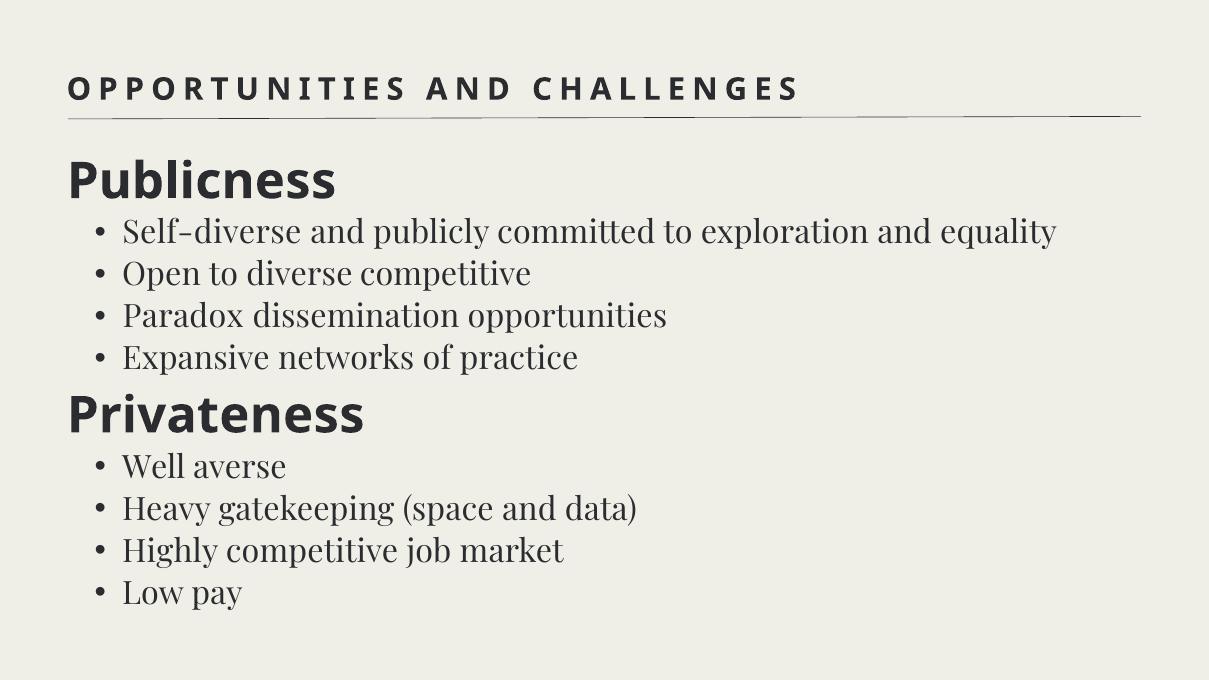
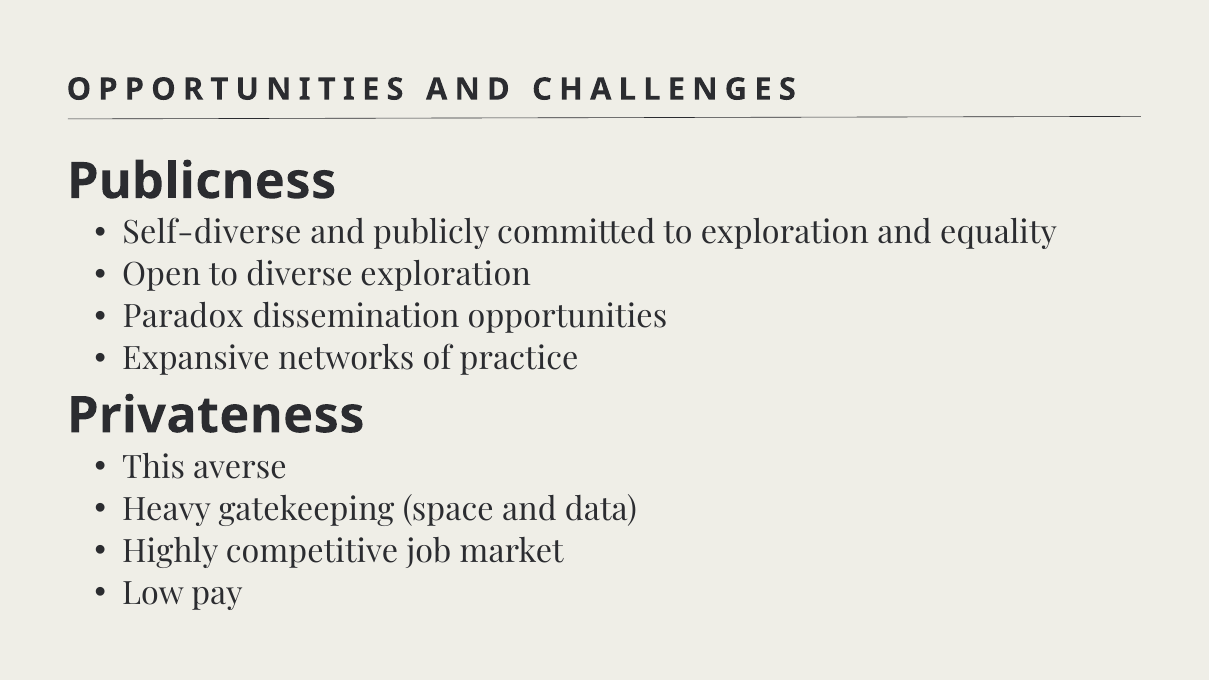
diverse competitive: competitive -> exploration
Well: Well -> This
